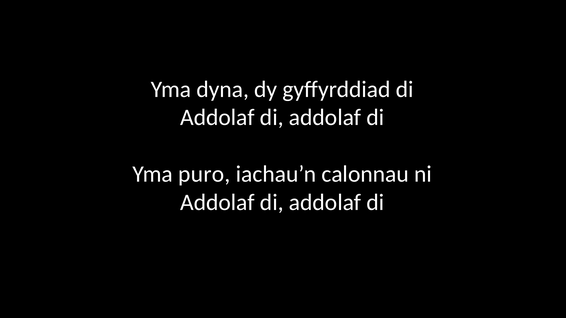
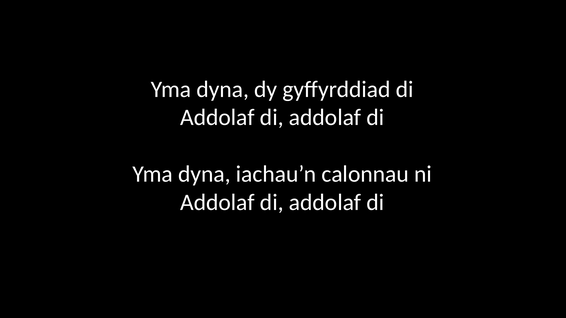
puro at (204, 174): puro -> dyna
